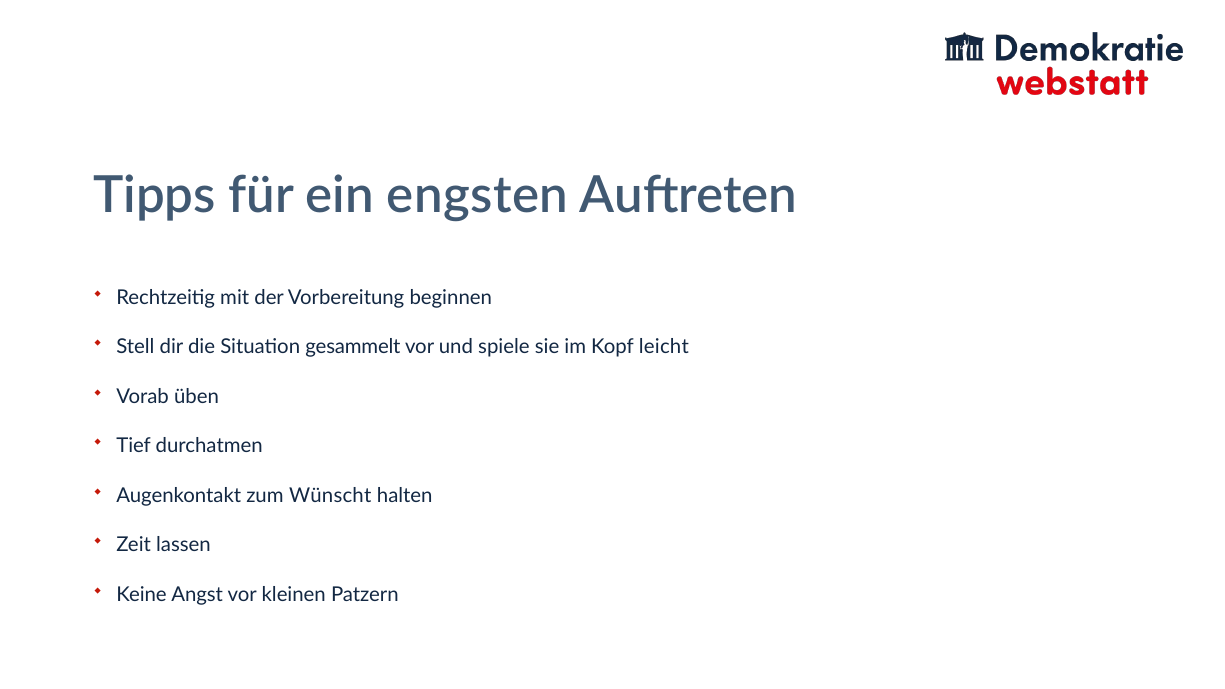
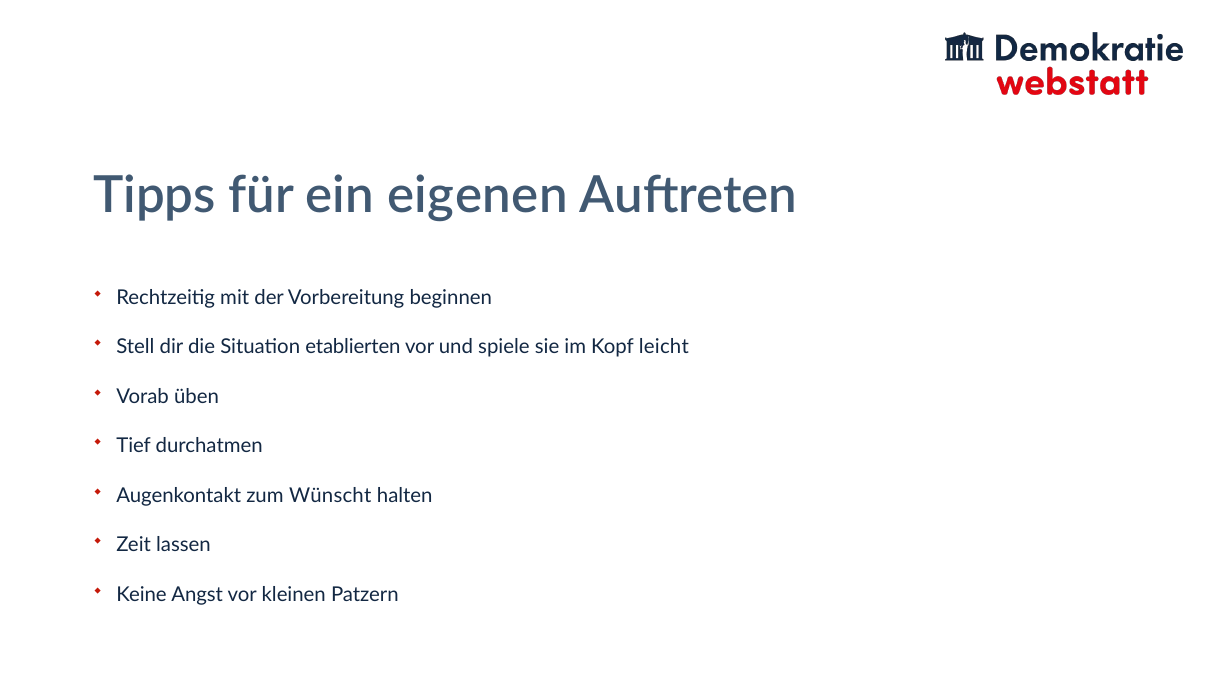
engsten: engsten -> eigenen
gesammelt: gesammelt -> etablierten
